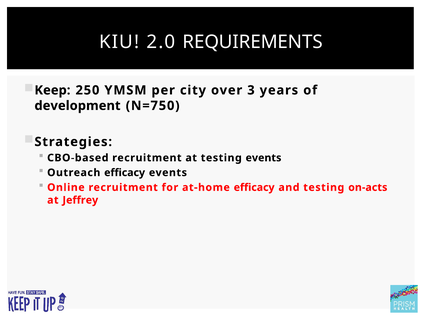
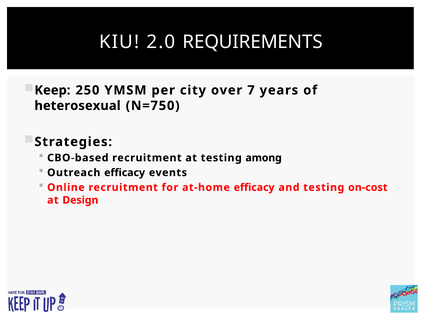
3: 3 -> 7
development: development -> heterosexual
testing events: events -> among
on-acts: on-acts -> on-cost
Jeffrey: Jeffrey -> Design
